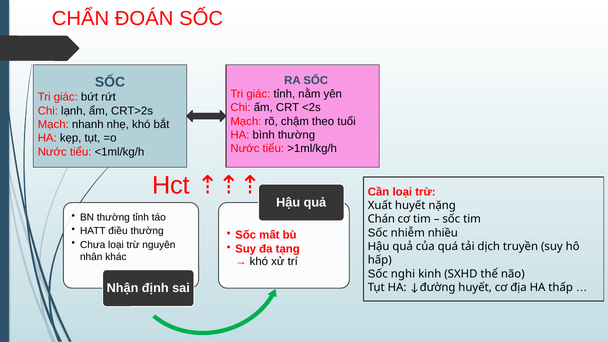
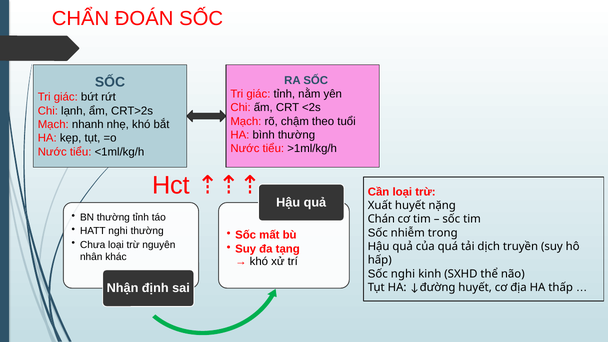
điều at (118, 231): điều -> nghi
nhiều: nhiều -> trong
